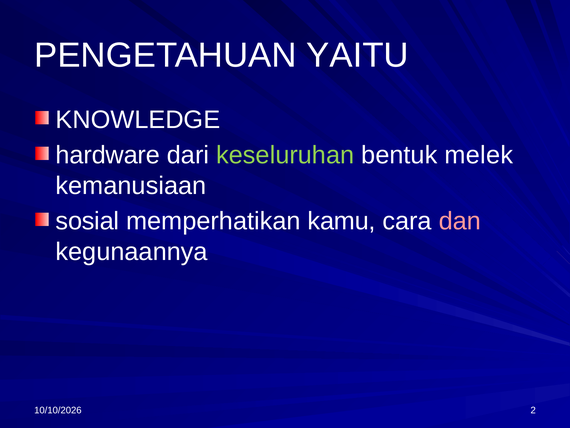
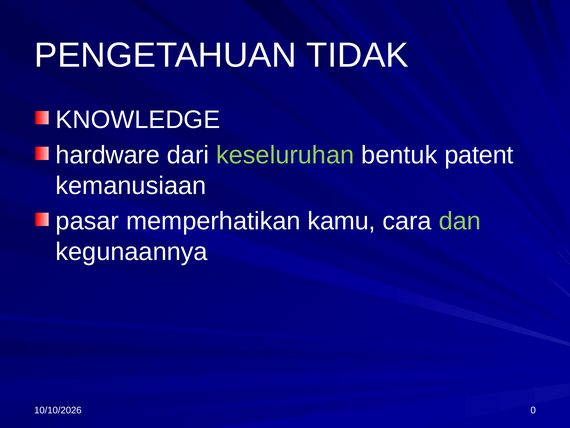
YAITU: YAITU -> TIDAK
melek: melek -> patent
sosial: sosial -> pasar
dan colour: pink -> light green
2: 2 -> 0
